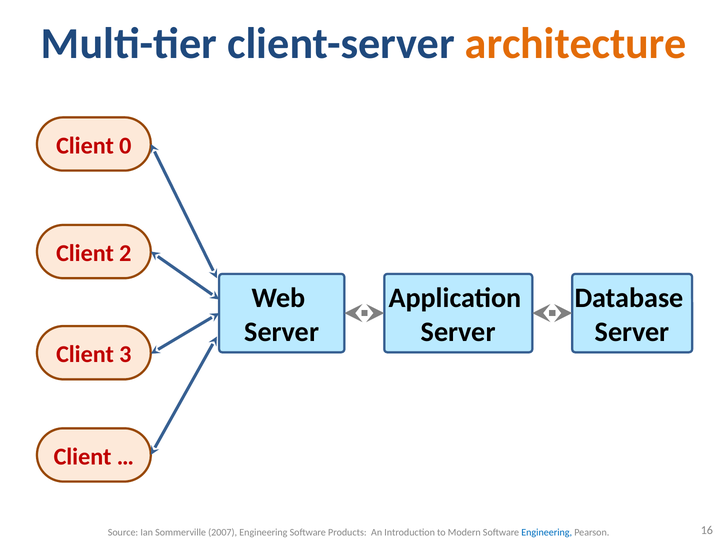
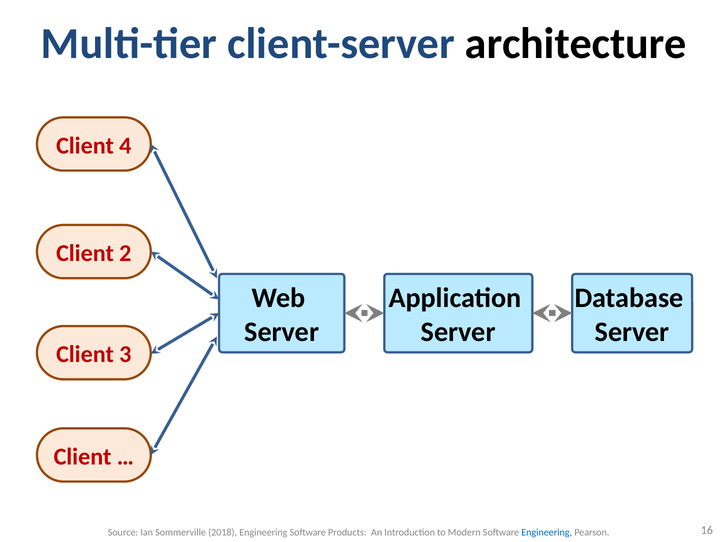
architecture colour: orange -> black
0: 0 -> 4
2007: 2007 -> 2018
